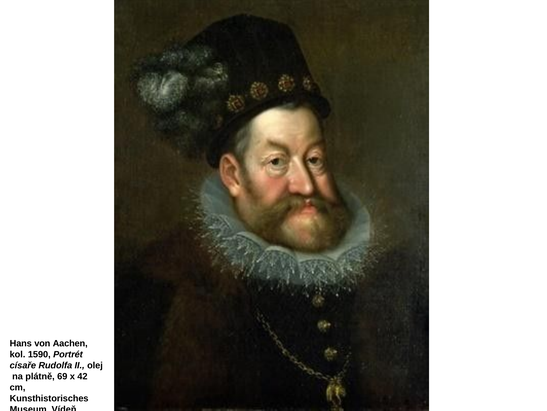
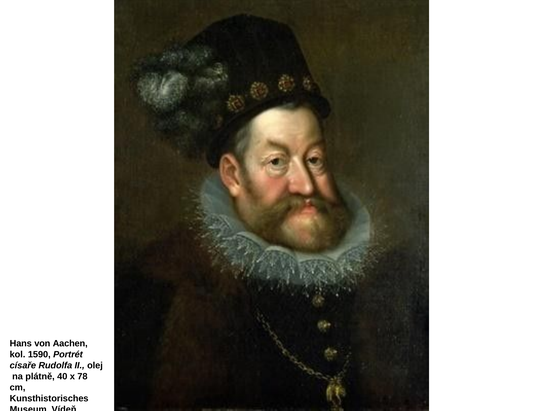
69: 69 -> 40
42: 42 -> 78
